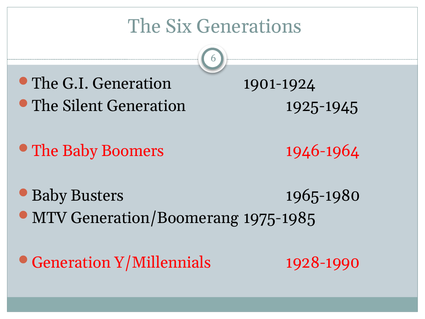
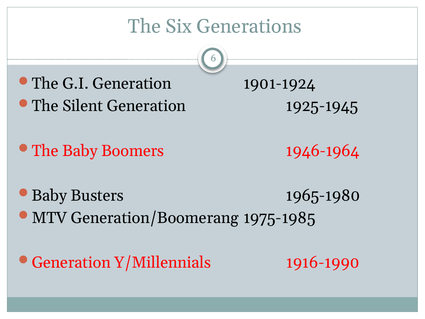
1928-1990: 1928-1990 -> 1916-1990
